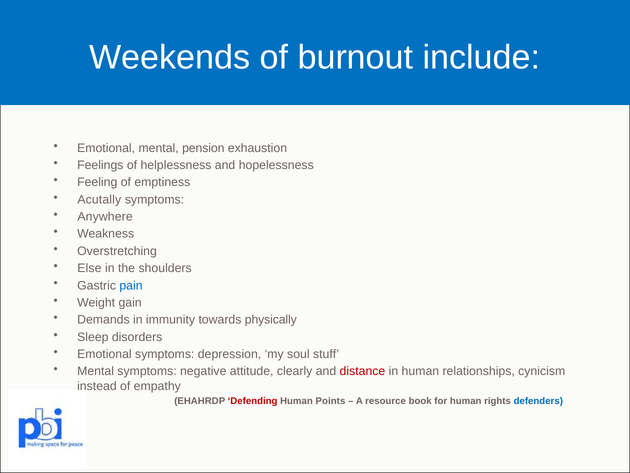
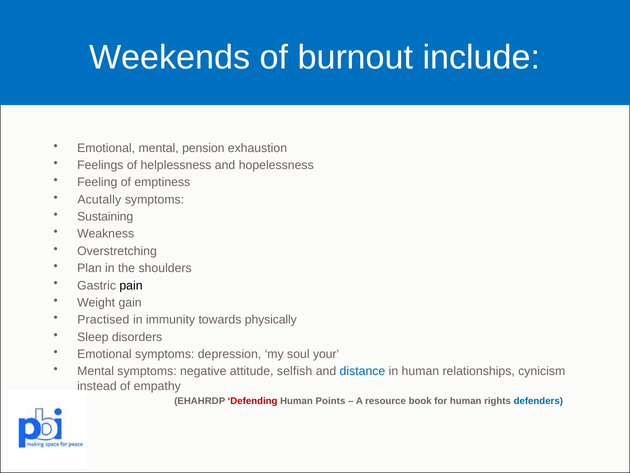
Anywhere: Anywhere -> Sustaining
Else: Else -> Plan
pain colour: blue -> black
Demands: Demands -> Practised
stuff: stuff -> your
clearly: clearly -> selfish
distance colour: red -> blue
